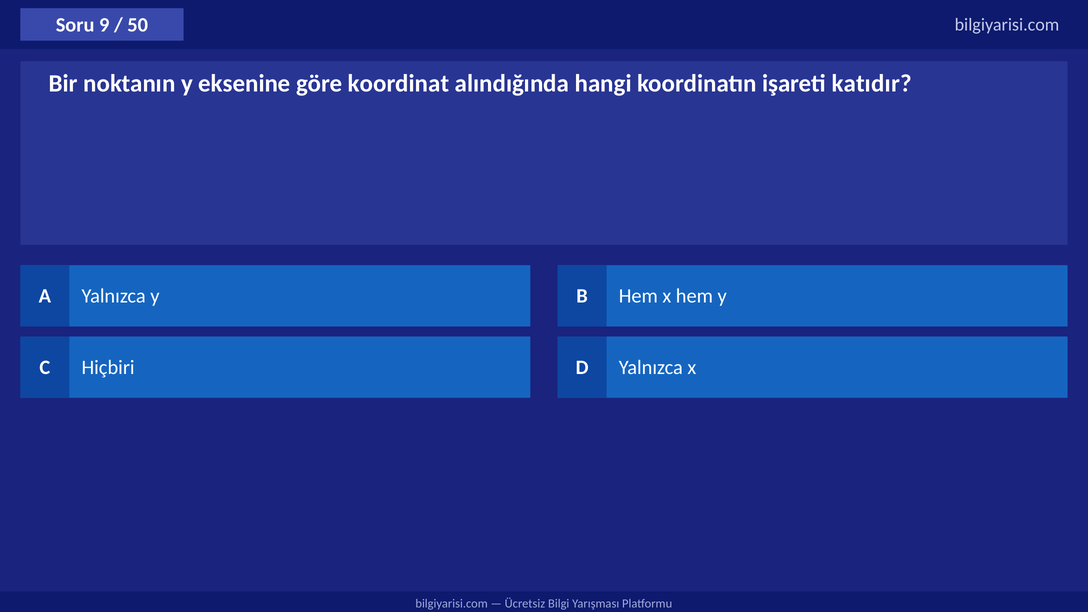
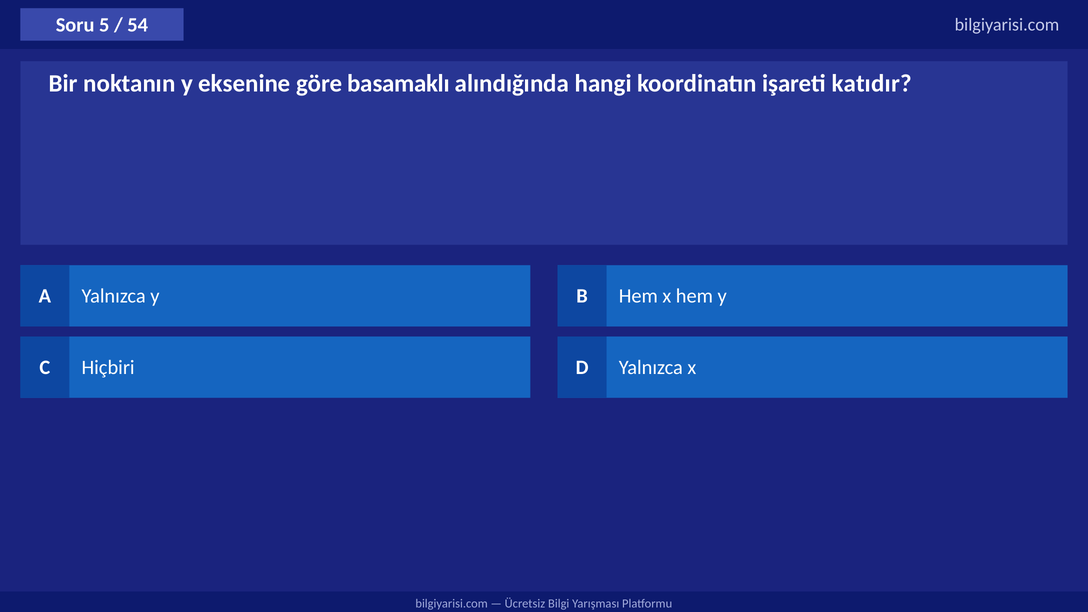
9: 9 -> 5
50: 50 -> 54
koordinat: koordinat -> basamaklı
